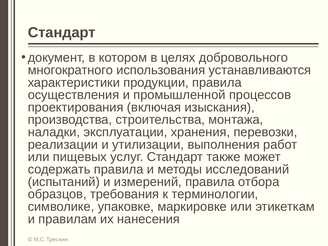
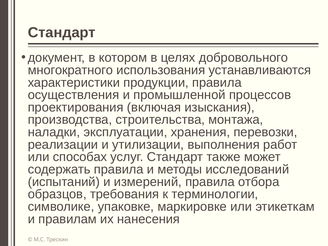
пищевых: пищевых -> способах
